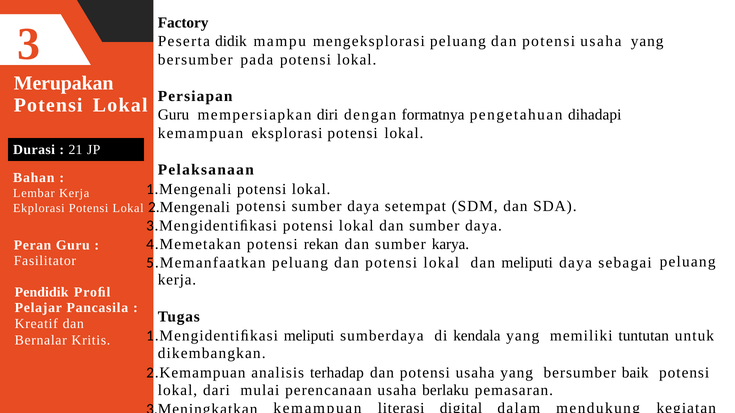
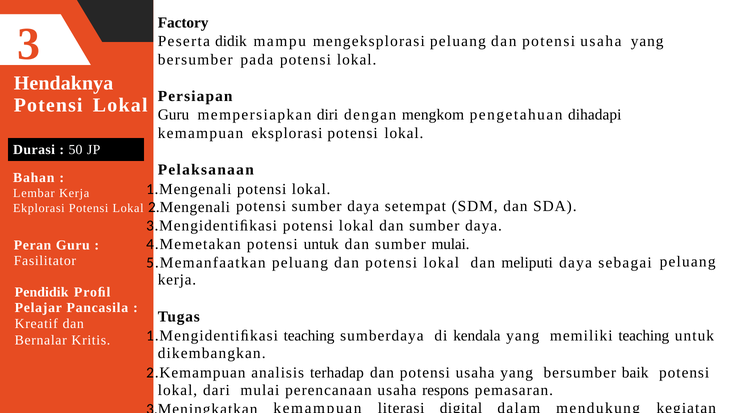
Merupakan: Merupakan -> Hendaknya
formatnya: formatnya -> mengkom
21: 21 -> 50
potensi rekan: rekan -> untuk
sumber karya: karya -> mulai
1.Mengidentiﬁkasi meliputi: meliputi -> teaching
memiliki tuntutan: tuntutan -> teaching
berlaku: berlaku -> respons
